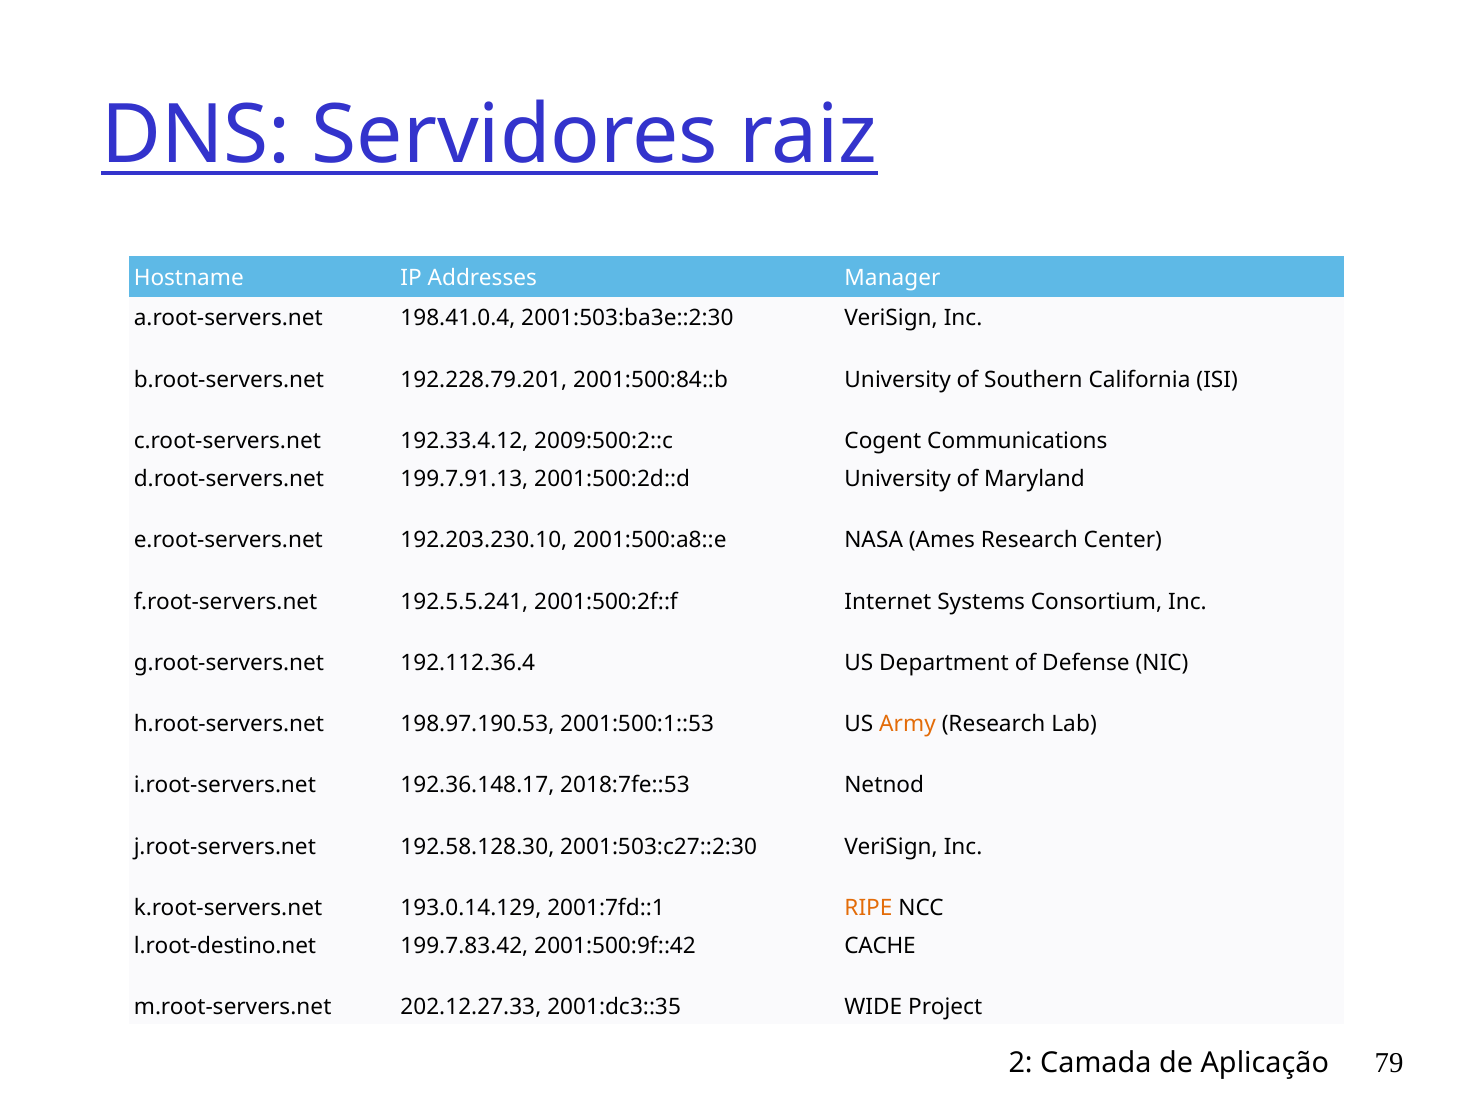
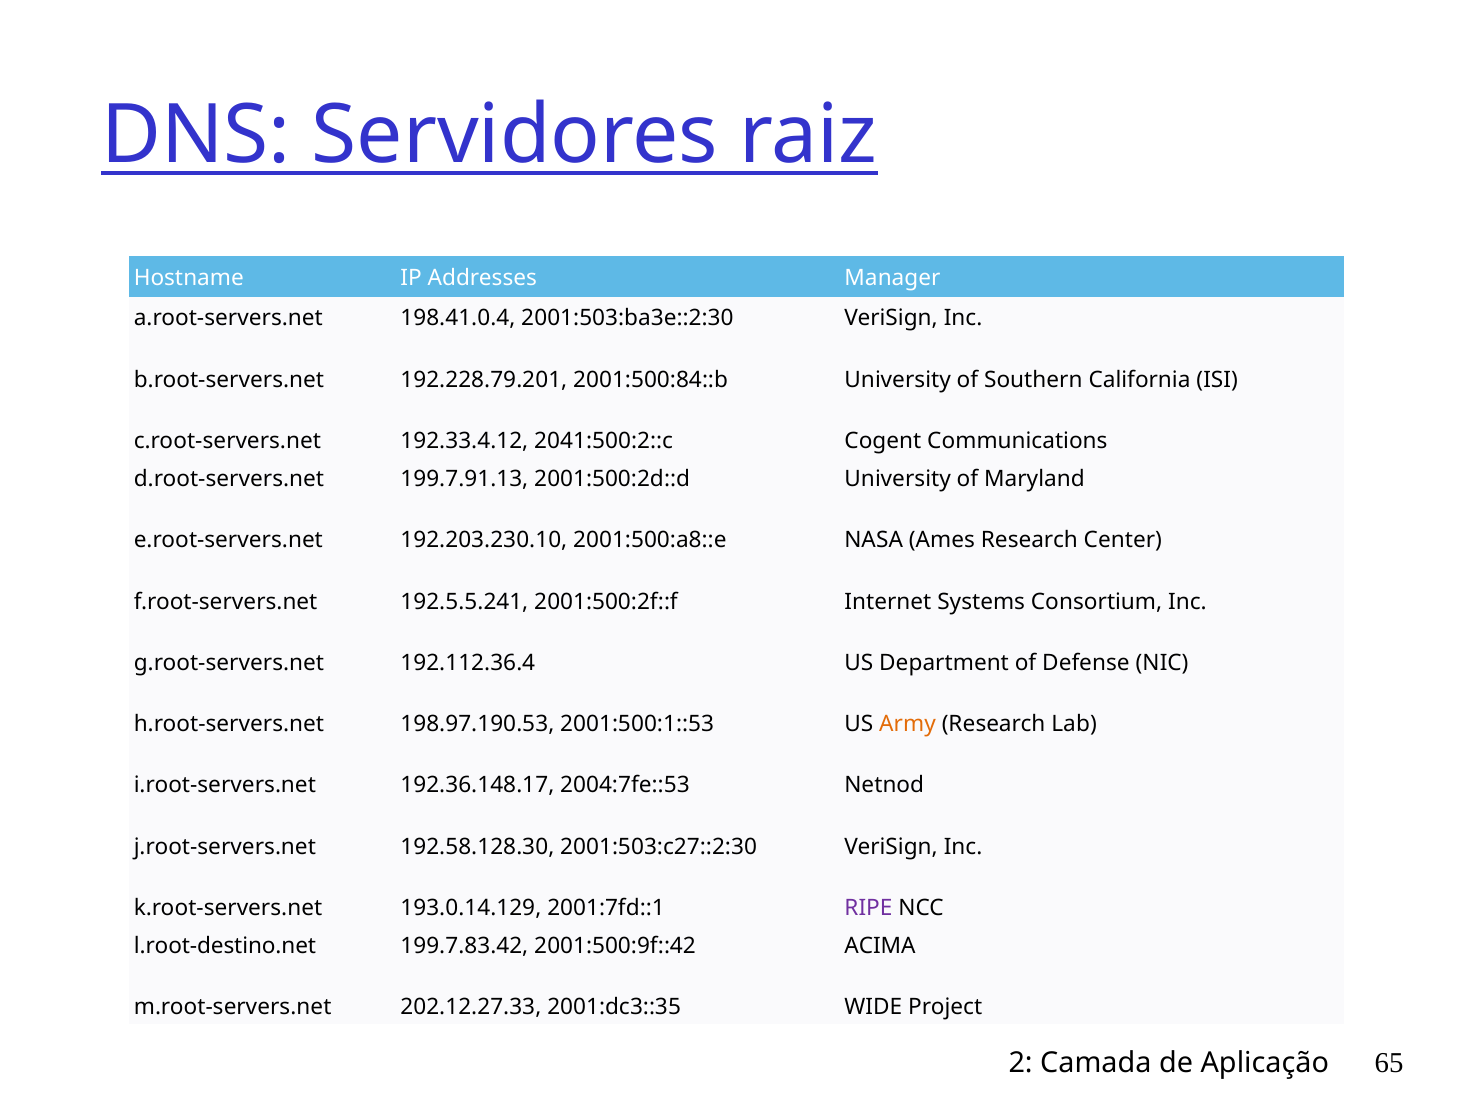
2009:500:2::c: 2009:500:2::c -> 2041:500:2::c
2018:7fe::53: 2018:7fe::53 -> 2004:7fe::53
RIPE colour: orange -> purple
CACHE: CACHE -> ACIMA
79: 79 -> 65
